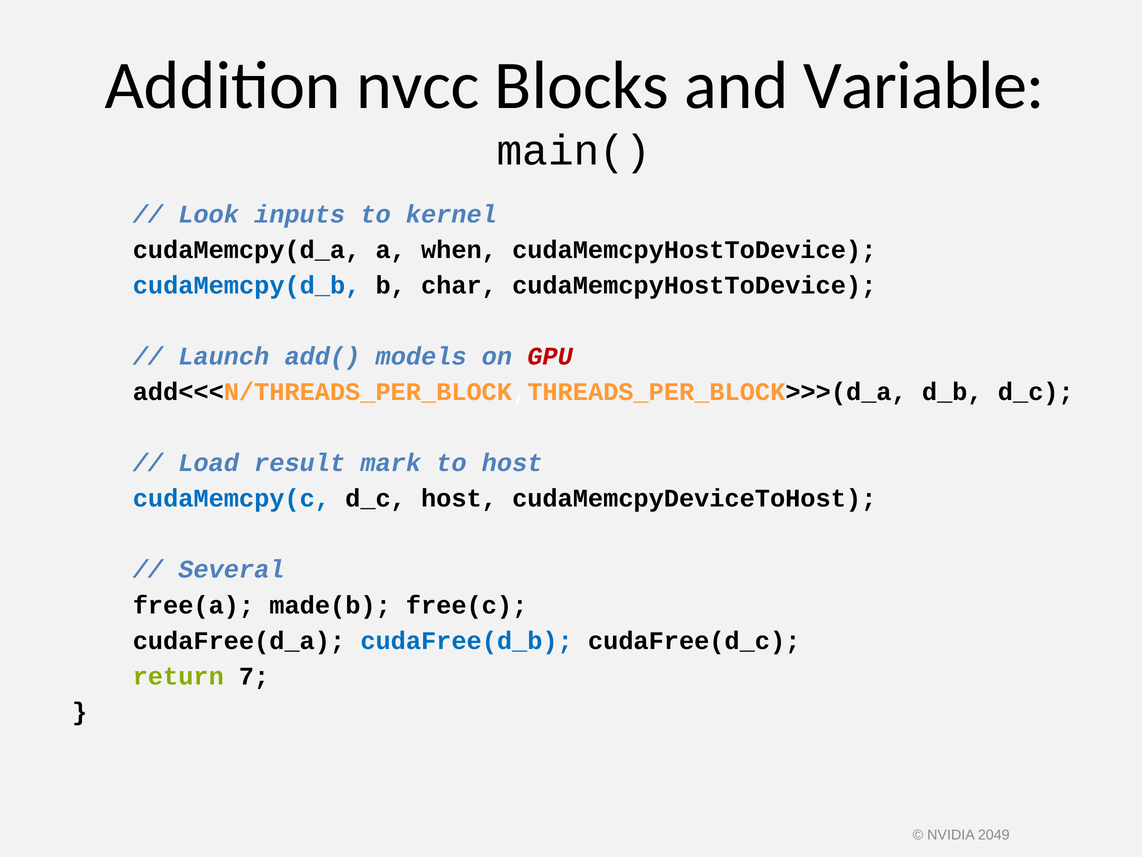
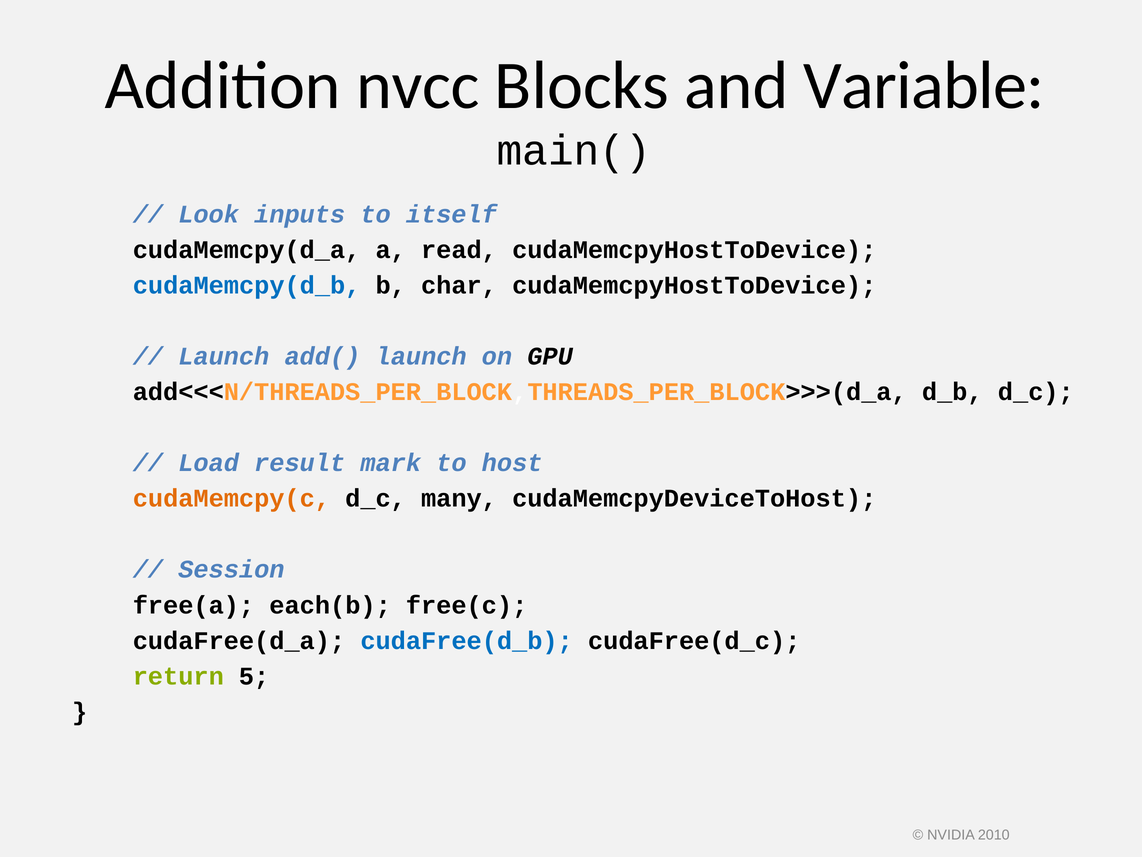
kernel: kernel -> itself
when: when -> read
add( models: models -> launch
GPU colour: red -> black
cudaMemcpy(c colour: blue -> orange
d_c host: host -> many
Several: Several -> Session
made(b: made(b -> each(b
7: 7 -> 5
2049: 2049 -> 2010
